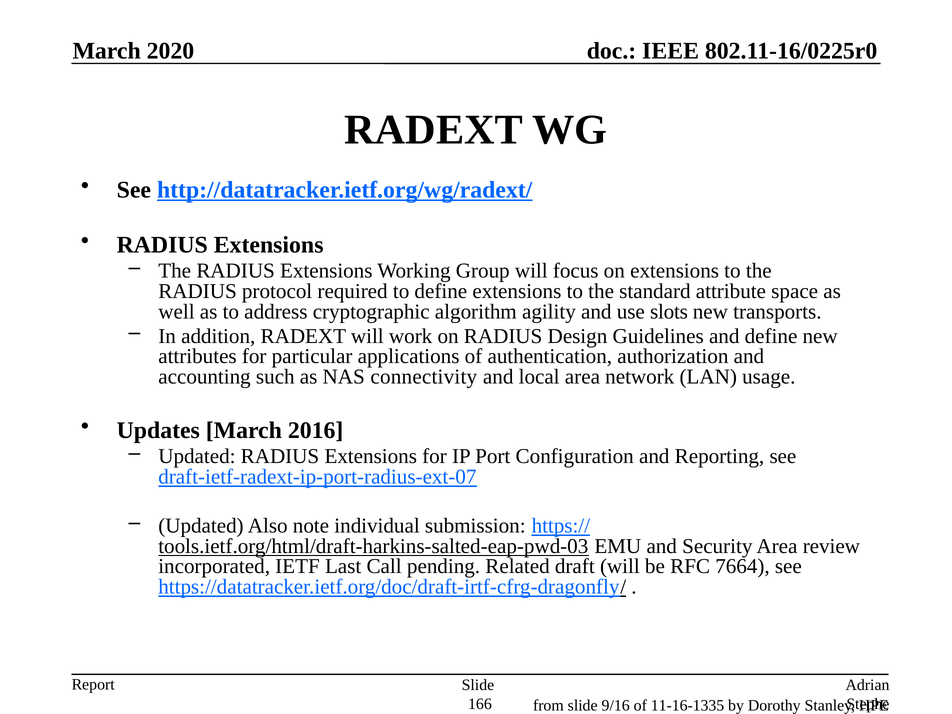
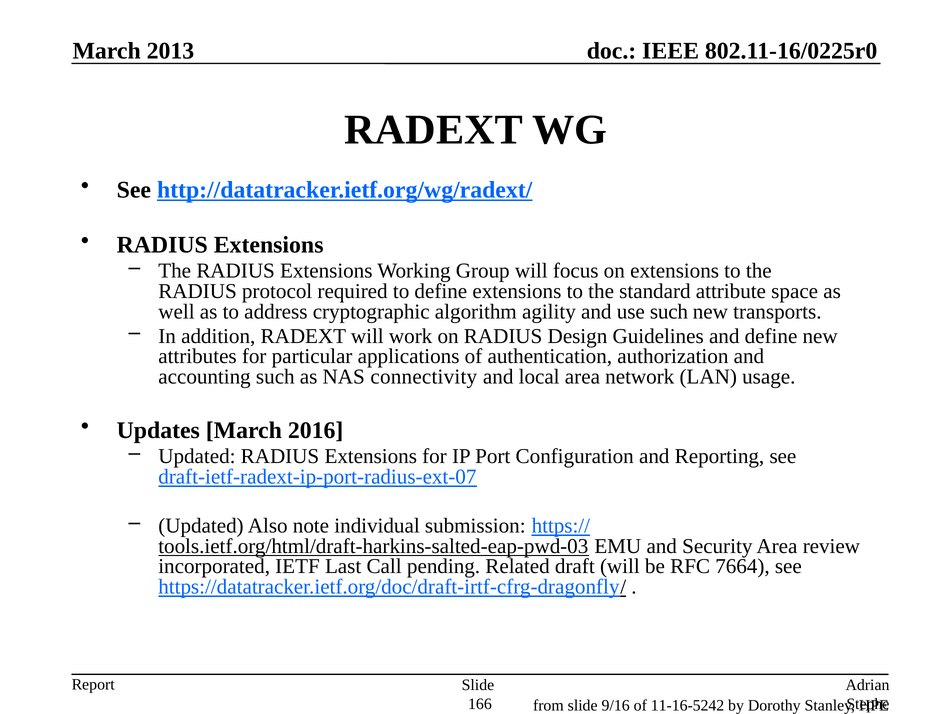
2020: 2020 -> 2013
use slots: slots -> such
11-16-1335: 11-16-1335 -> 11-16-5242
